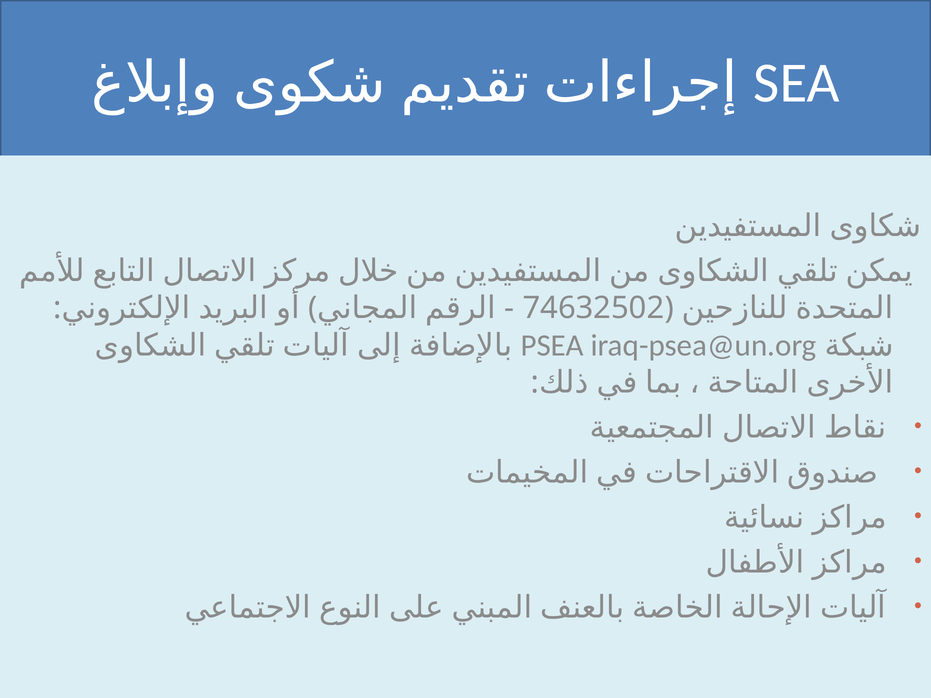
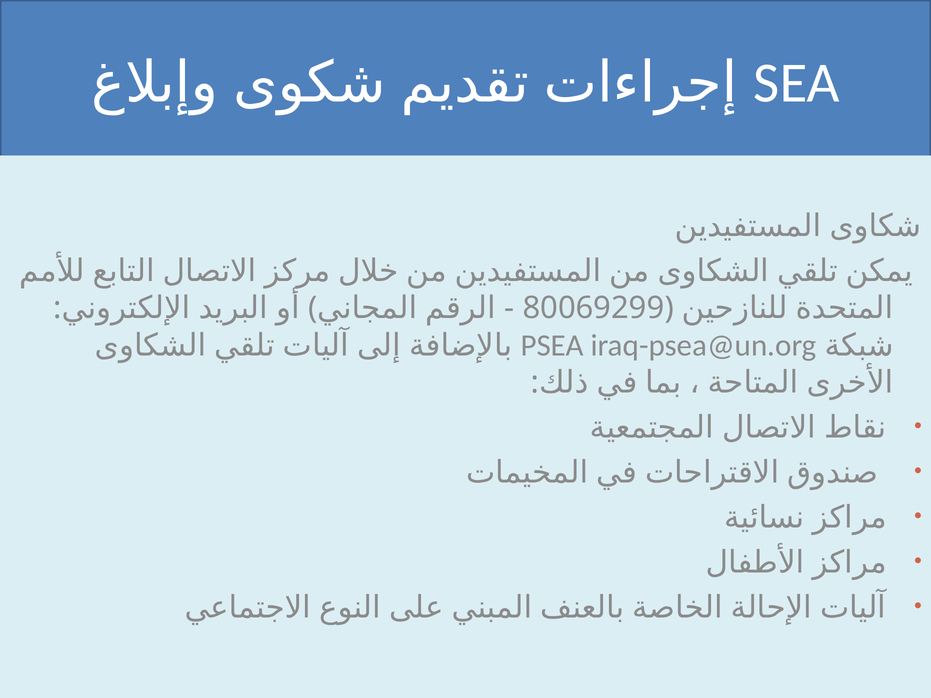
74632502: 74632502 -> 80069299
